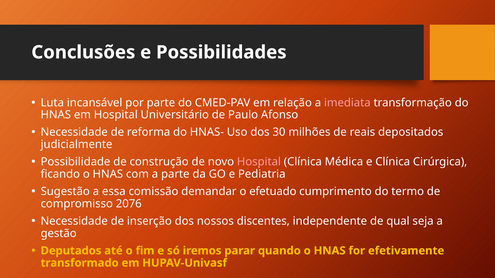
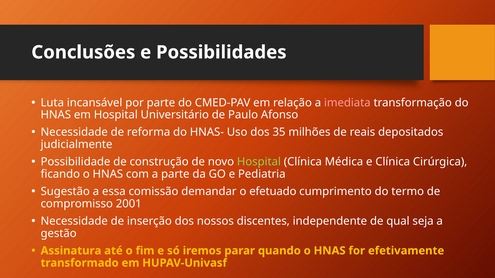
30: 30 -> 35
Hospital at (259, 162) colour: pink -> light green
2076: 2076 -> 2001
Deputados: Deputados -> Assinatura
